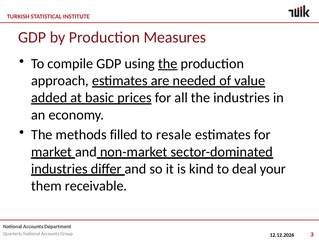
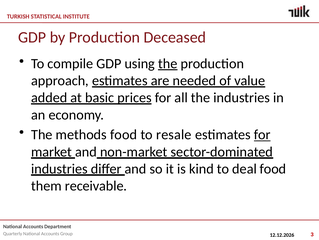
Measures: Measures -> Deceased
methods filled: filled -> food
for at (262, 134) underline: none -> present
deal your: your -> food
